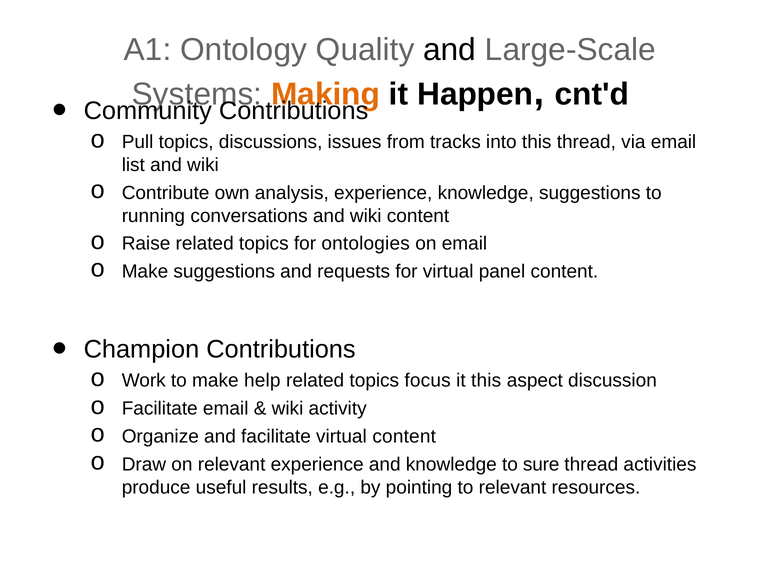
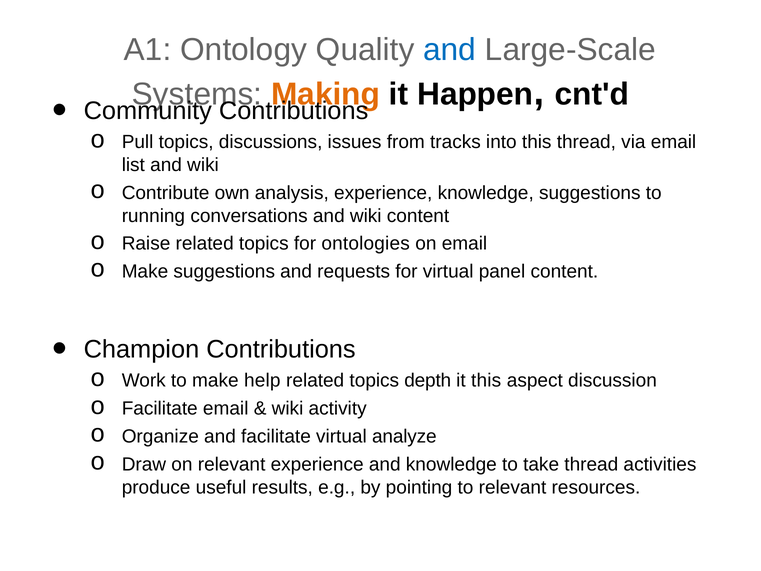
and at (450, 50) colour: black -> blue
focus: focus -> depth
virtual content: content -> analyze
sure: sure -> take
